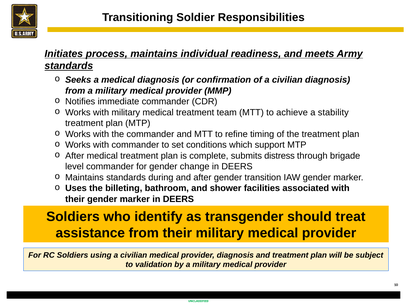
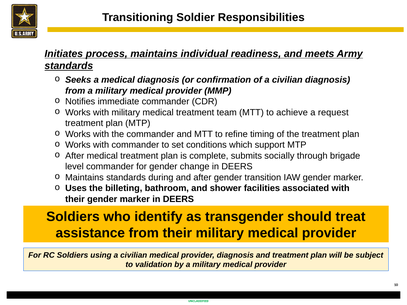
stability: stability -> request
distress: distress -> socially
